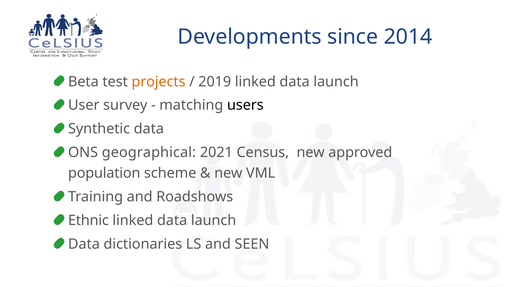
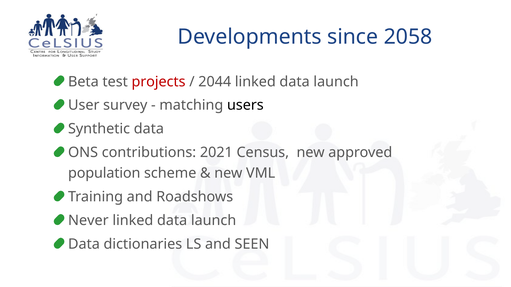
2014: 2014 -> 2058
projects colour: orange -> red
2019: 2019 -> 2044
geographical: geographical -> contributions
Ethnic: Ethnic -> Never
